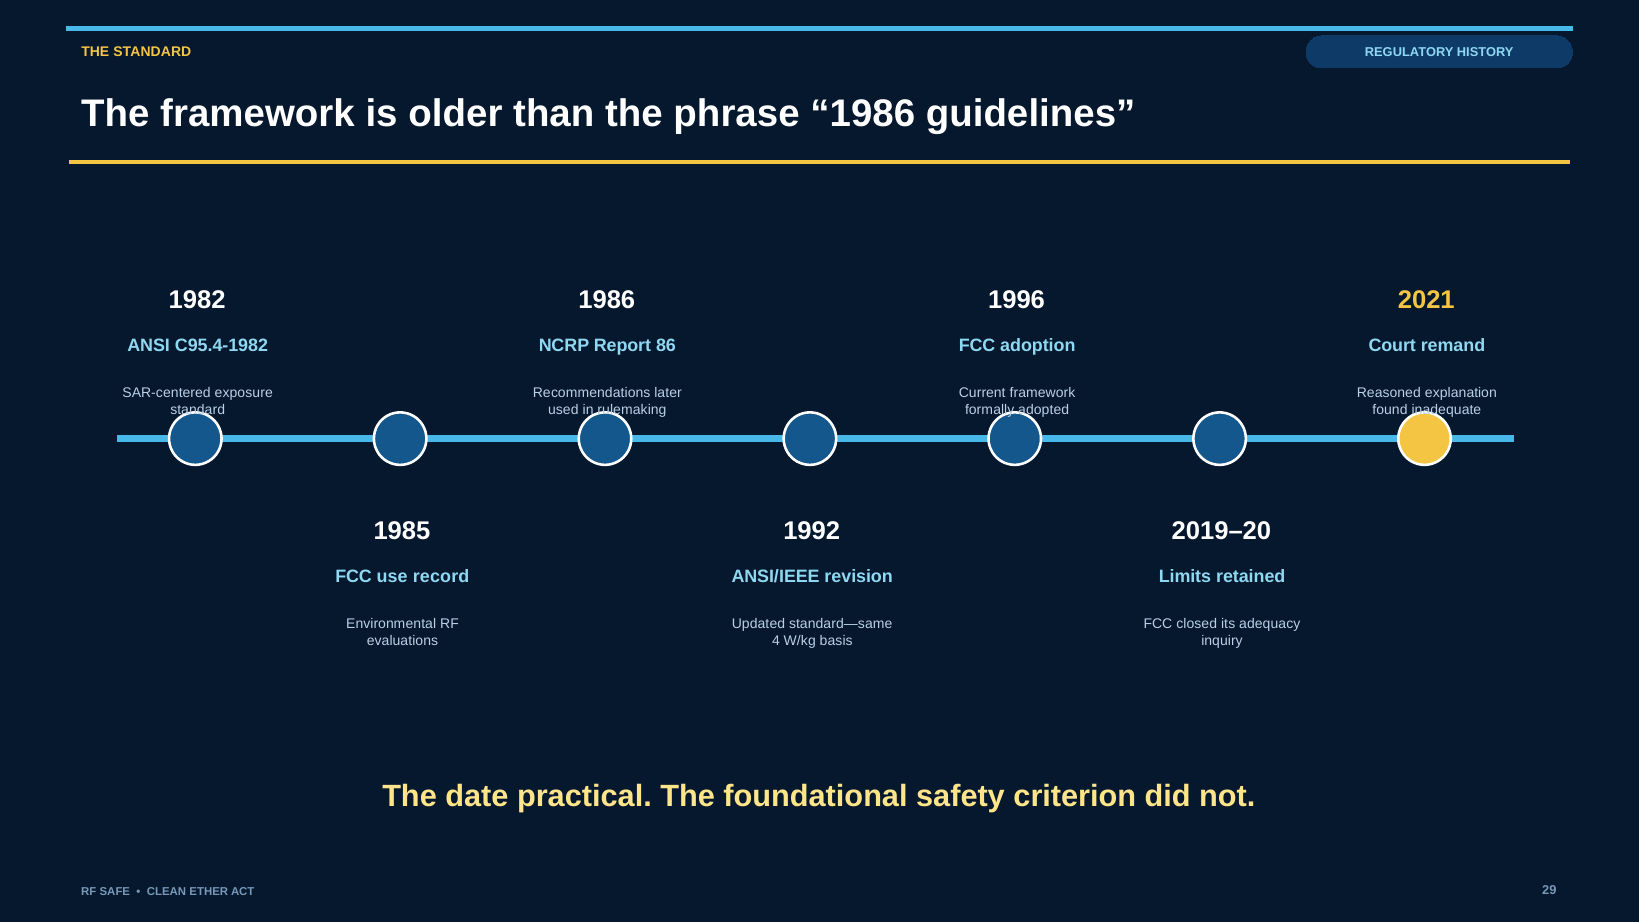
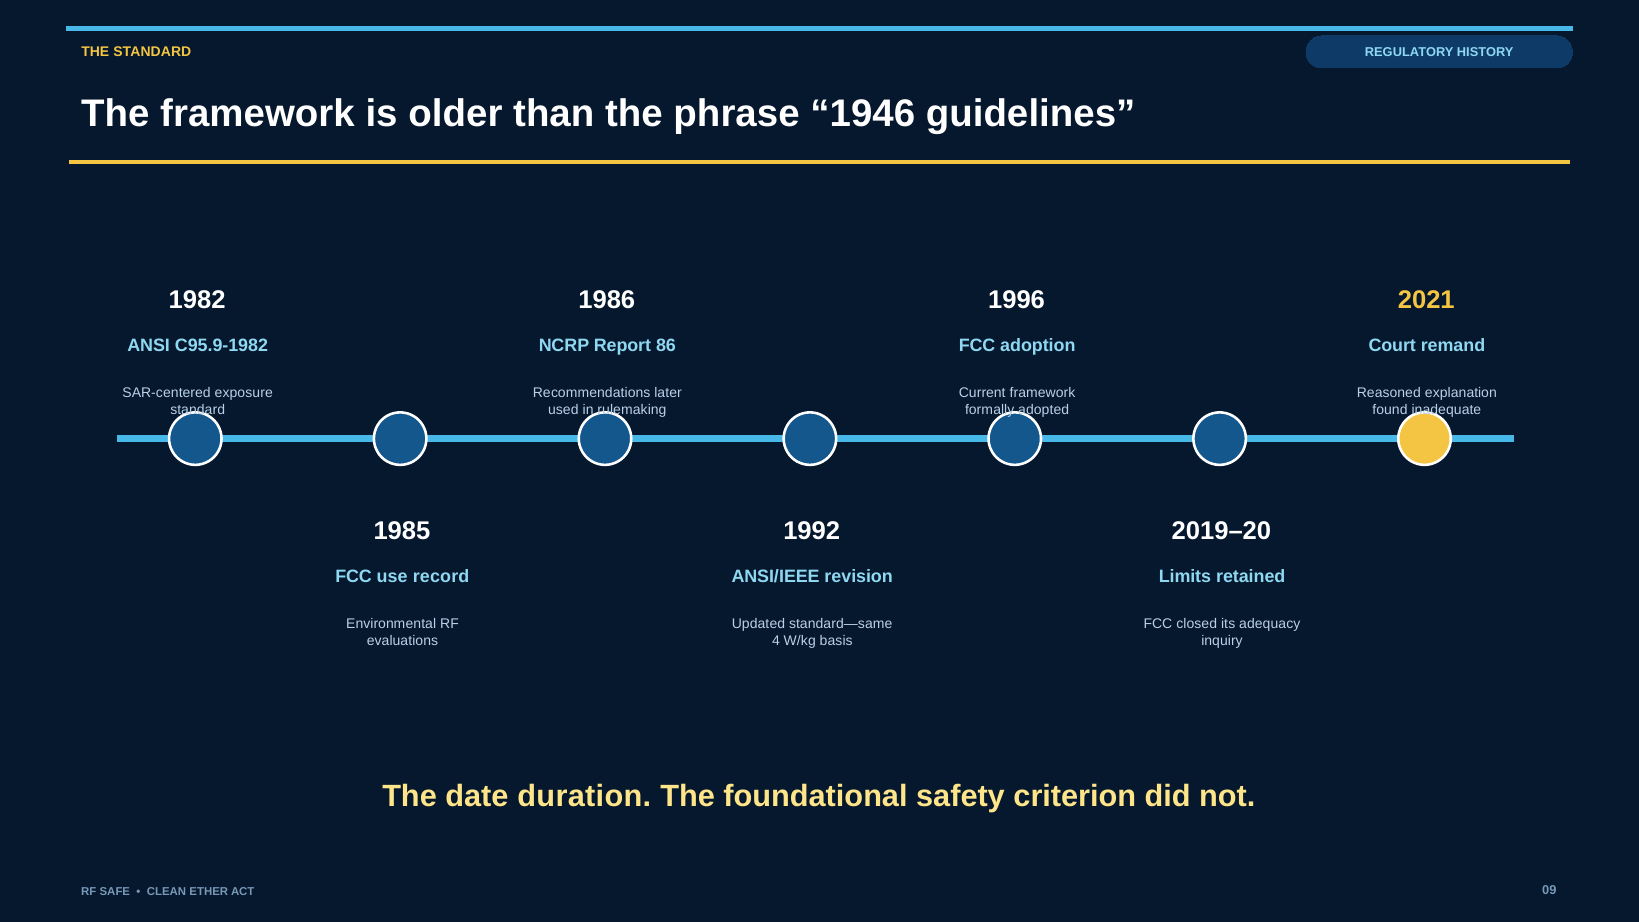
phrase 1986: 1986 -> 1946
C95.4-1982: C95.4-1982 -> C95.9-1982
practical: practical -> duration
29: 29 -> 09
